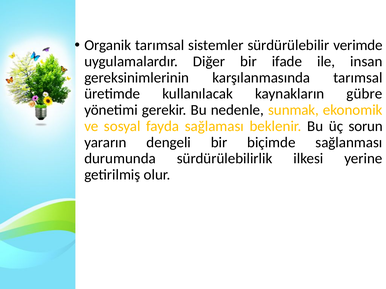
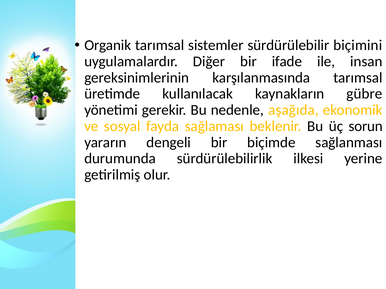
verimde: verimde -> biçimini
sunmak: sunmak -> aşağıda
